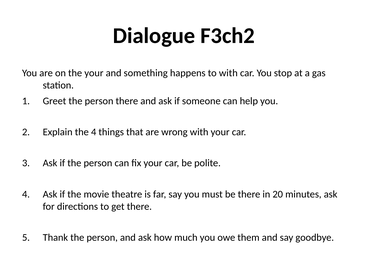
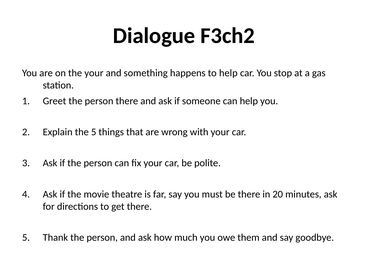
to with: with -> help
the 4: 4 -> 5
